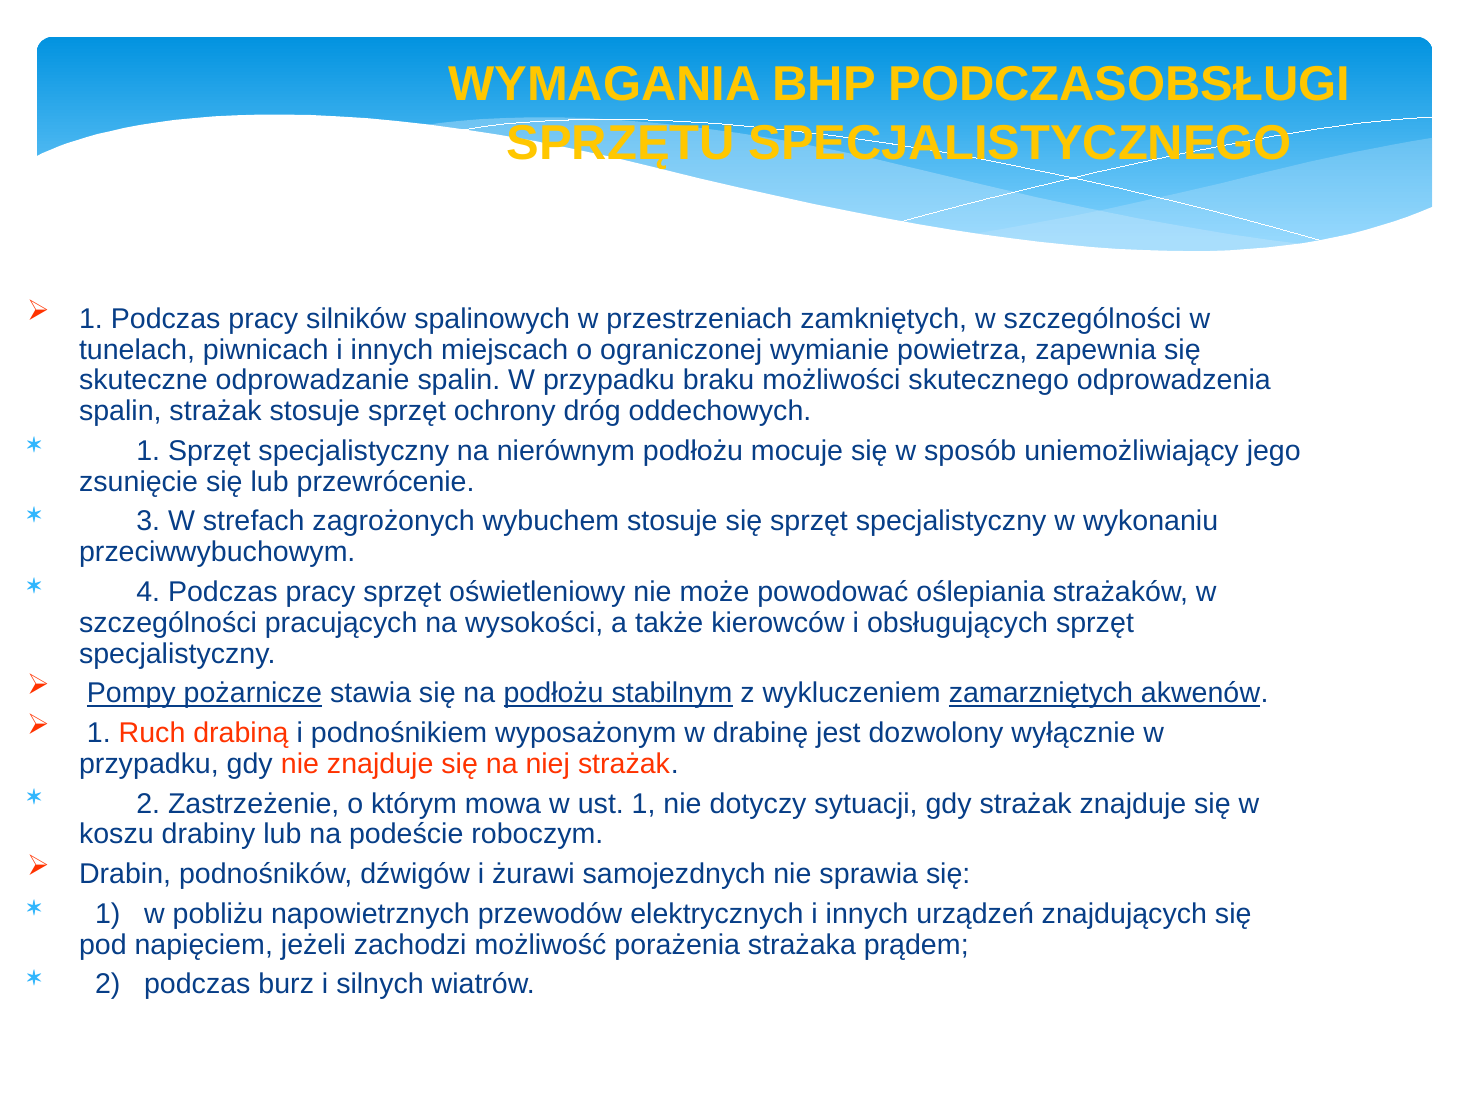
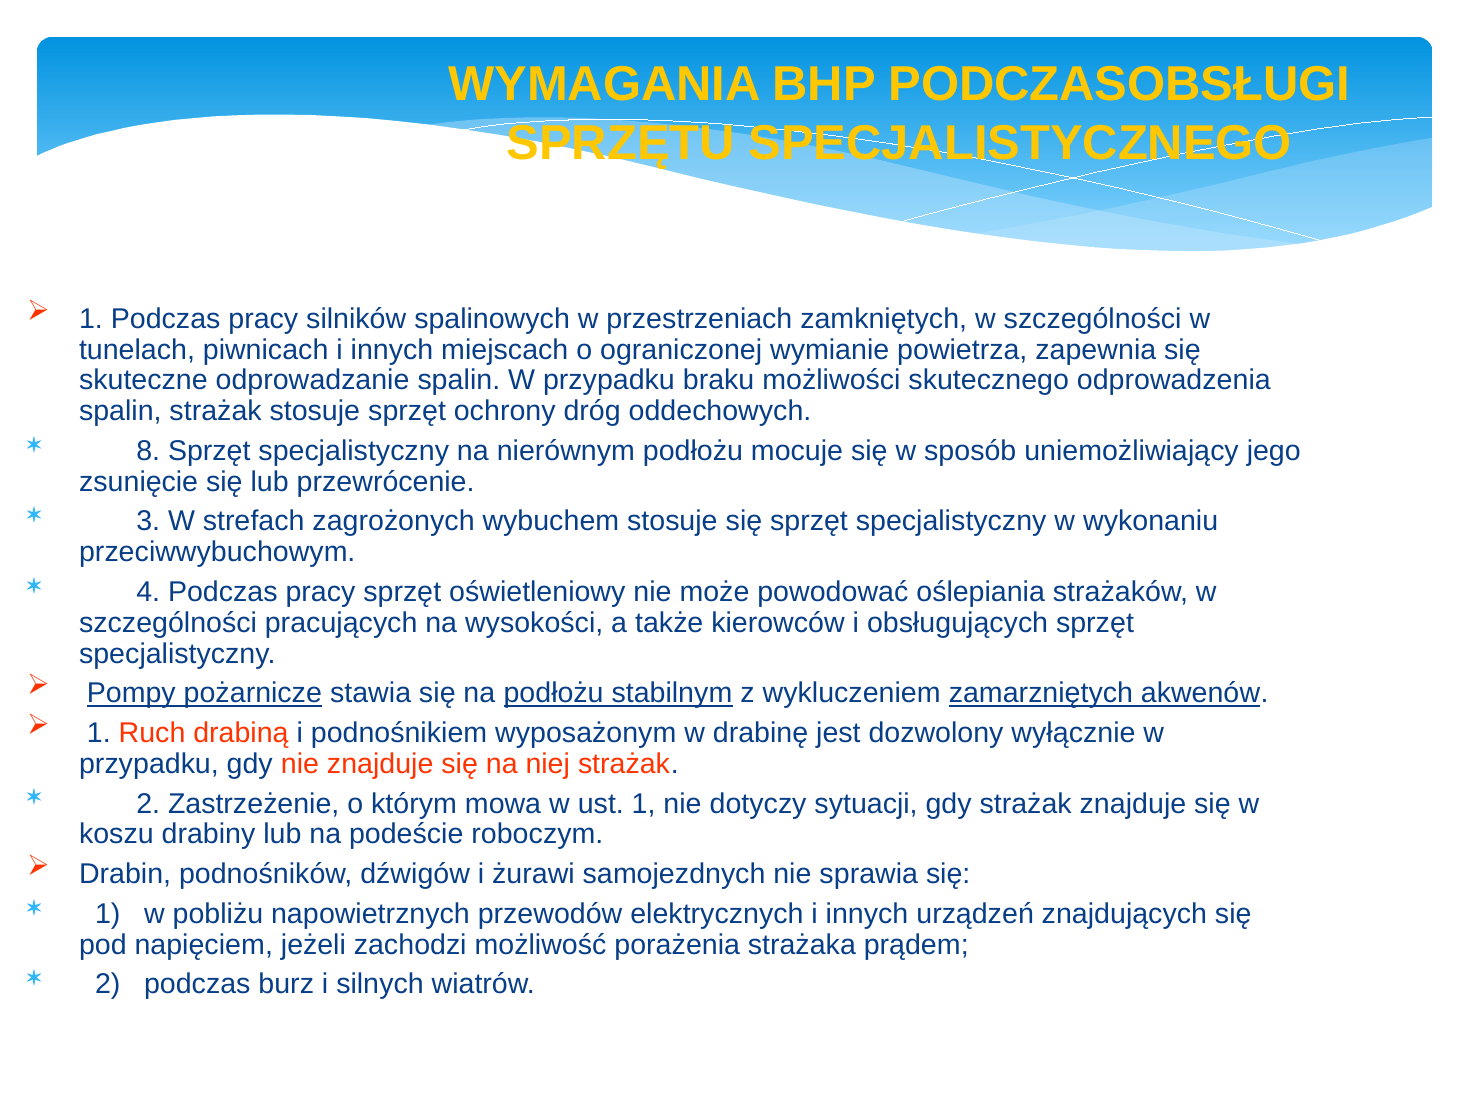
1 at (148, 451): 1 -> 8
